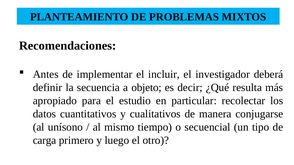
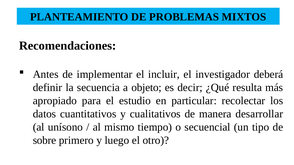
conjugarse: conjugarse -> desarrollar
carga: carga -> sobre
